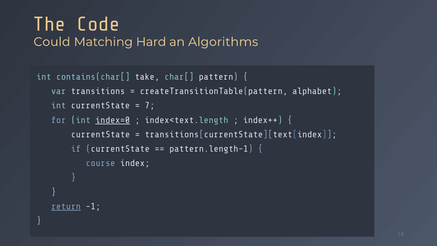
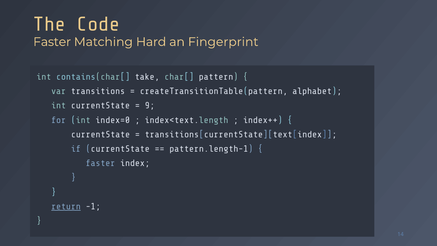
Could at (52, 42): Could -> Faster
Algorithms: Algorithms -> Fingerprint
7: 7 -> 9
index=0 underline: present -> none
course at (100, 163): course -> faster
